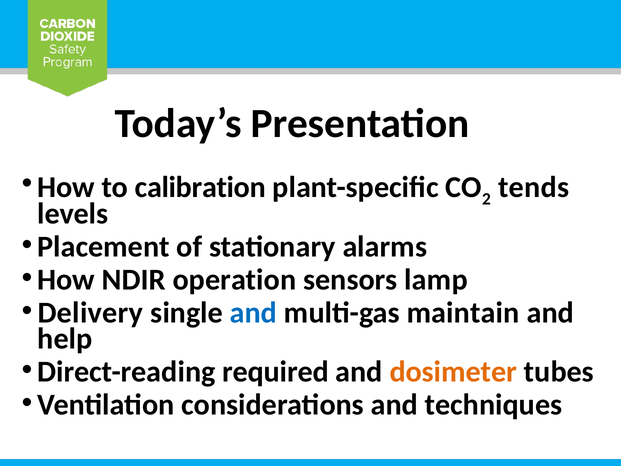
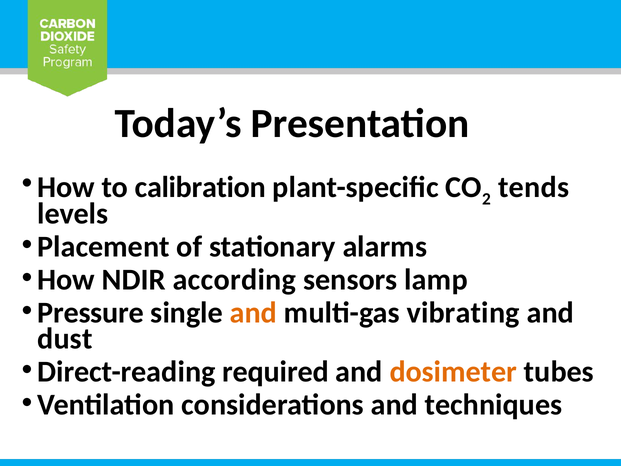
operation: operation -> according
Delivery: Delivery -> Pressure
and at (254, 313) colour: blue -> orange
maintain: maintain -> vibrating
help: help -> dust
